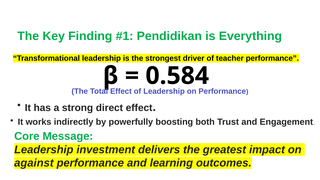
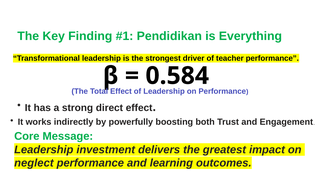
against: against -> neglect
